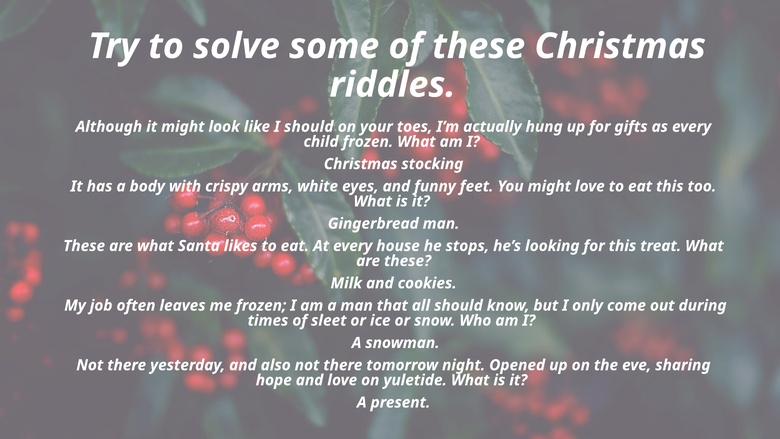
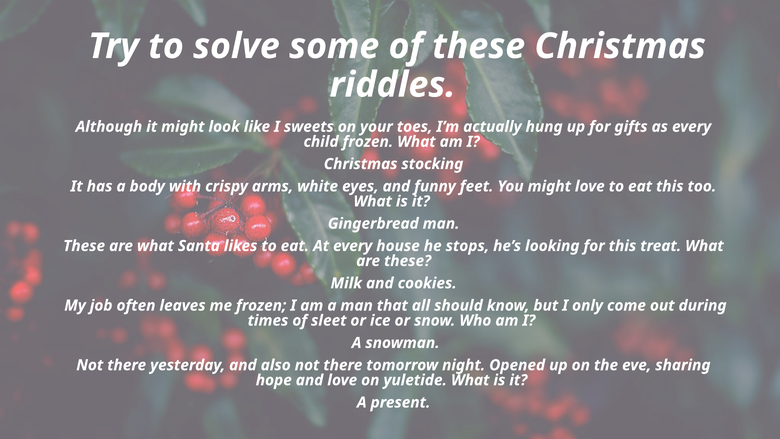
I should: should -> sweets
